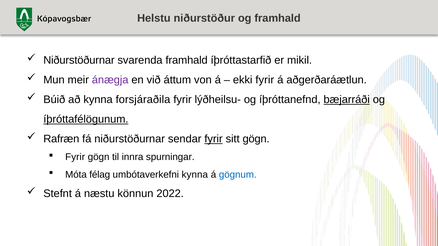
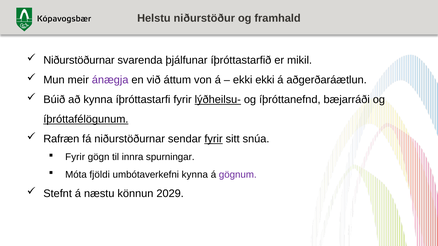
svarenda framhald: framhald -> þjálfunar
ekki fyrir: fyrir -> ekki
forsjáraðila: forsjáraðila -> íþróttastarfi
lýðheilsu- underline: none -> present
bæjarráði underline: present -> none
sitt gögn: gögn -> snúa
félag: félag -> fjöldi
gögnum colour: blue -> purple
2022: 2022 -> 2029
